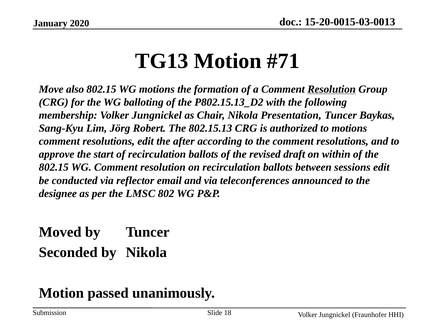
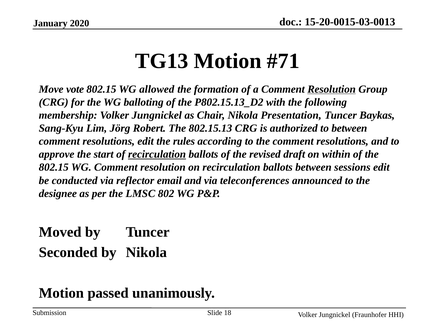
also: also -> vote
WG motions: motions -> allowed
to motions: motions -> between
after: after -> rules
recirculation at (157, 154) underline: none -> present
